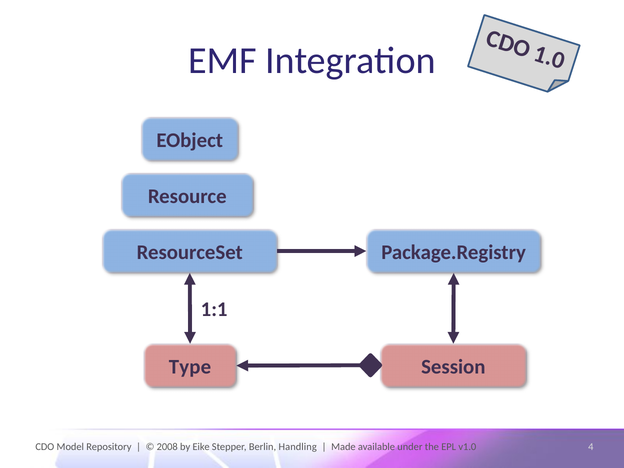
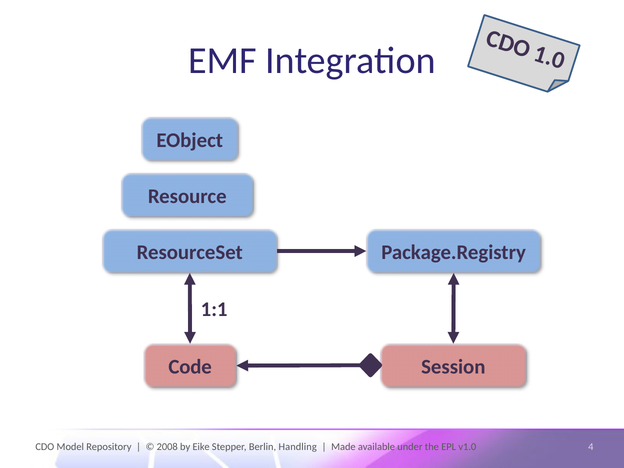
Type: Type -> Code
